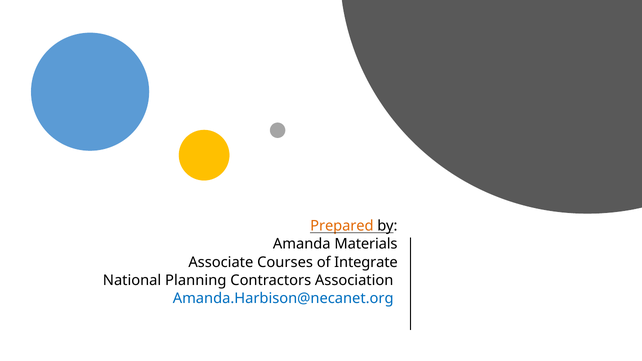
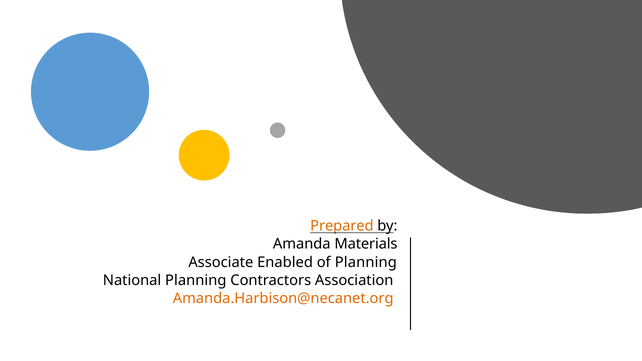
Courses: Courses -> Enabled
of Integrate: Integrate -> Planning
Amanda.Harbison@necanet.org colour: blue -> orange
